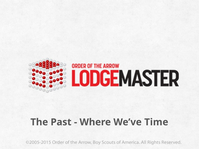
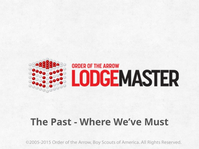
Time: Time -> Must
